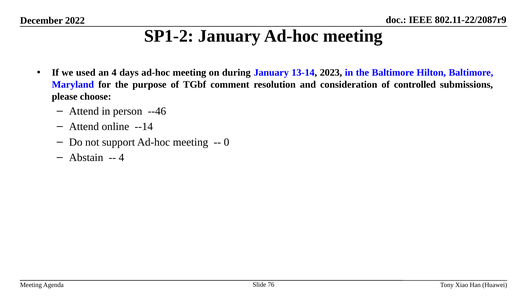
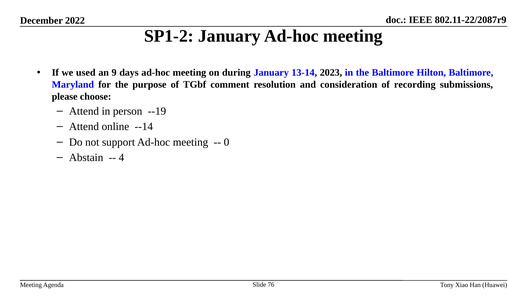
an 4: 4 -> 9
controlled: controlled -> recording
--46: --46 -> --19
